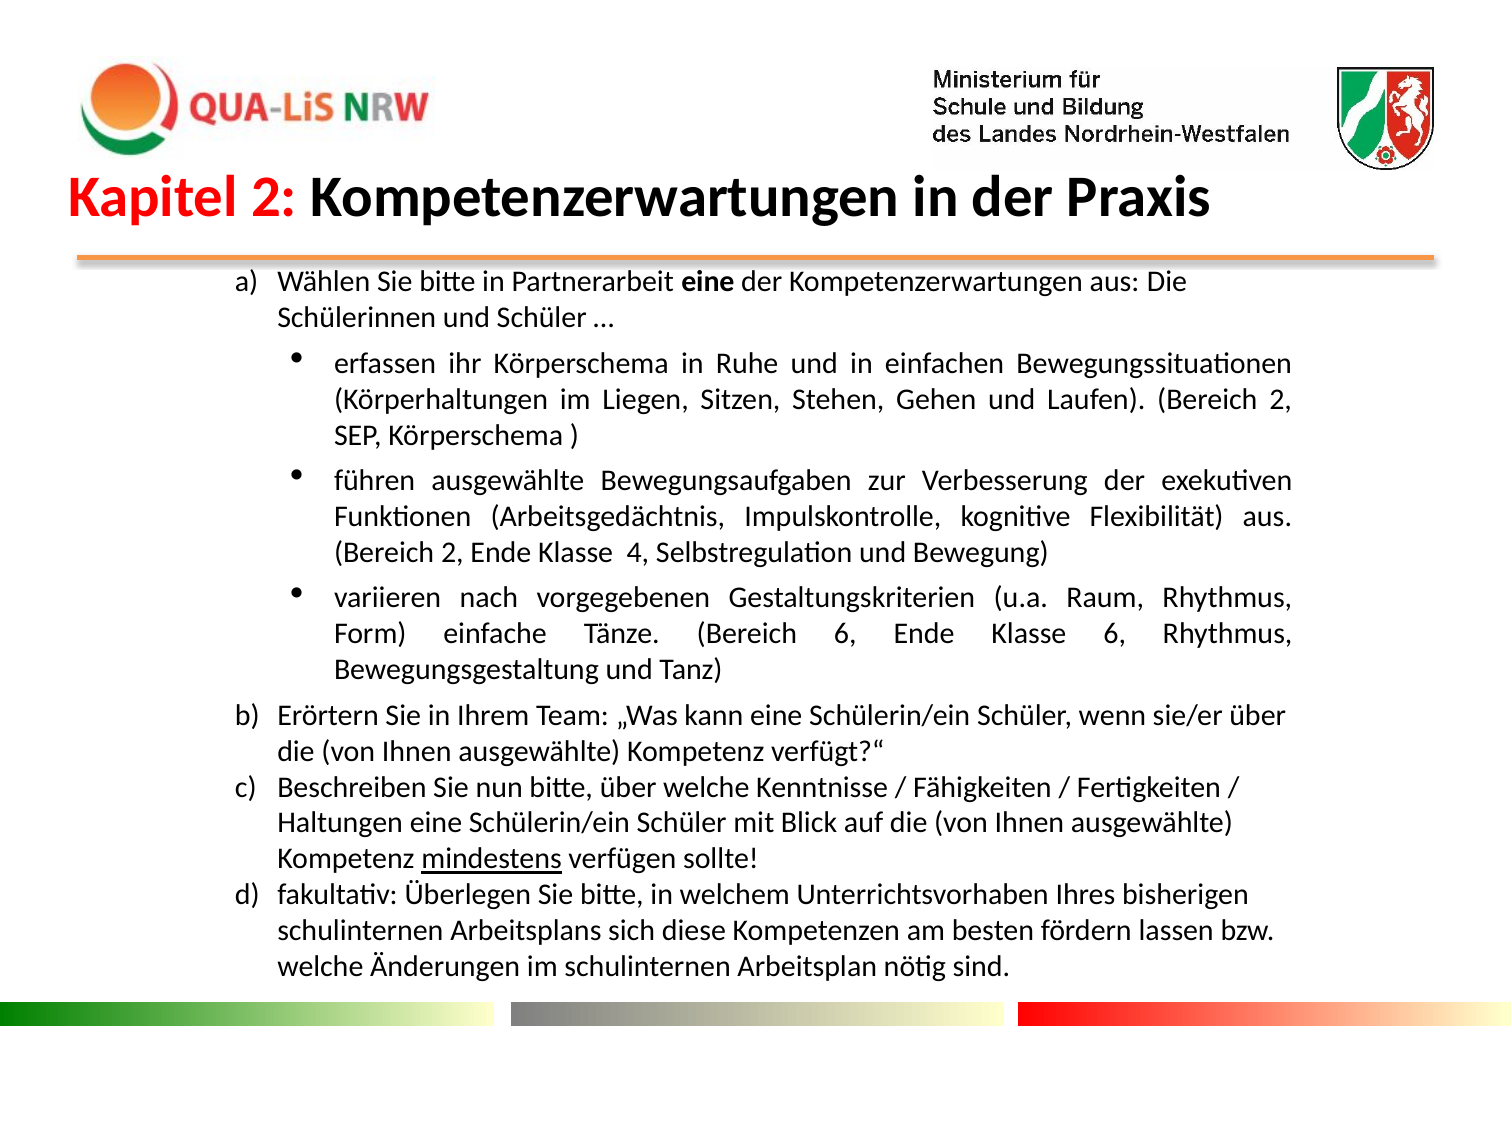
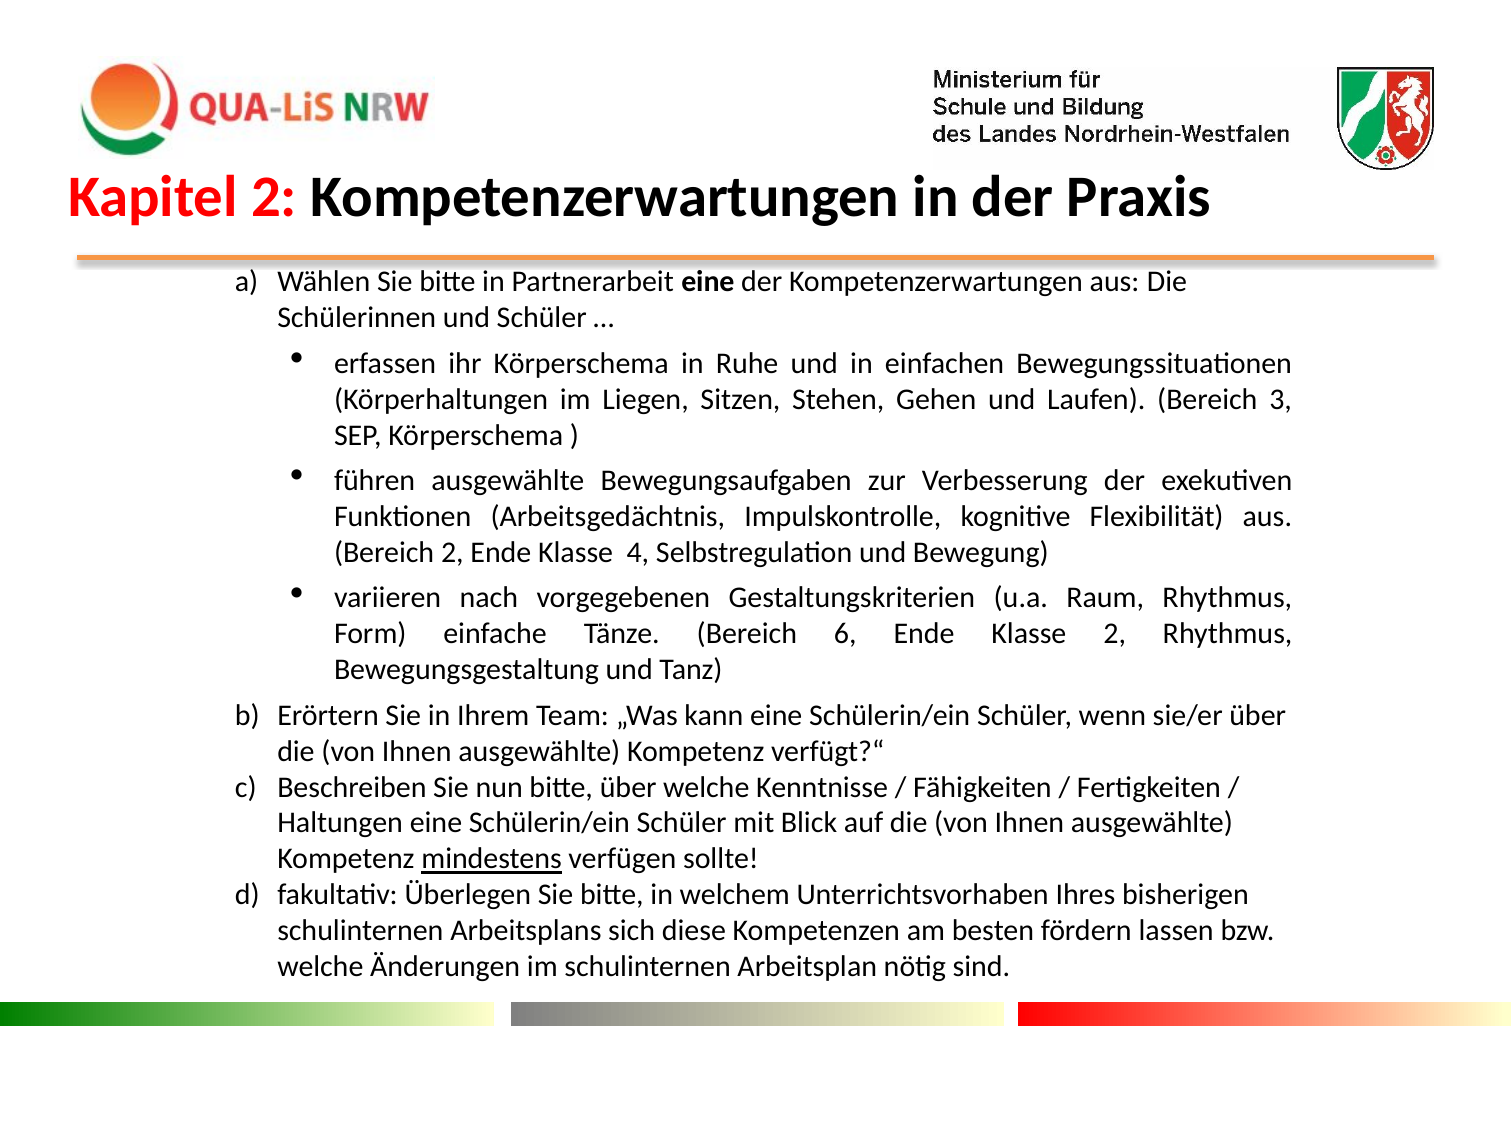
Laufen Bereich 2: 2 -> 3
Klasse 6: 6 -> 2
